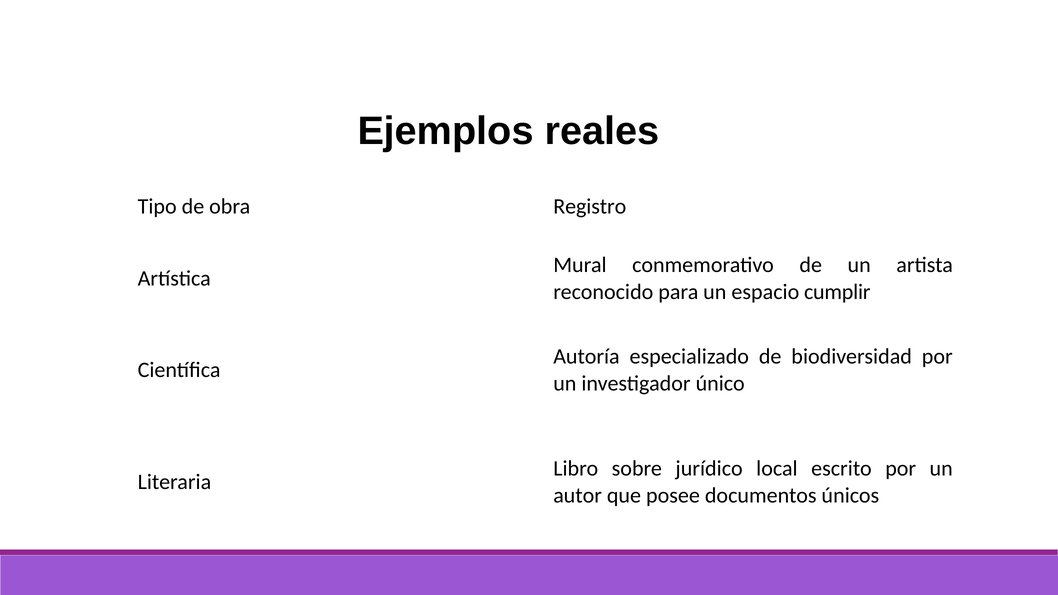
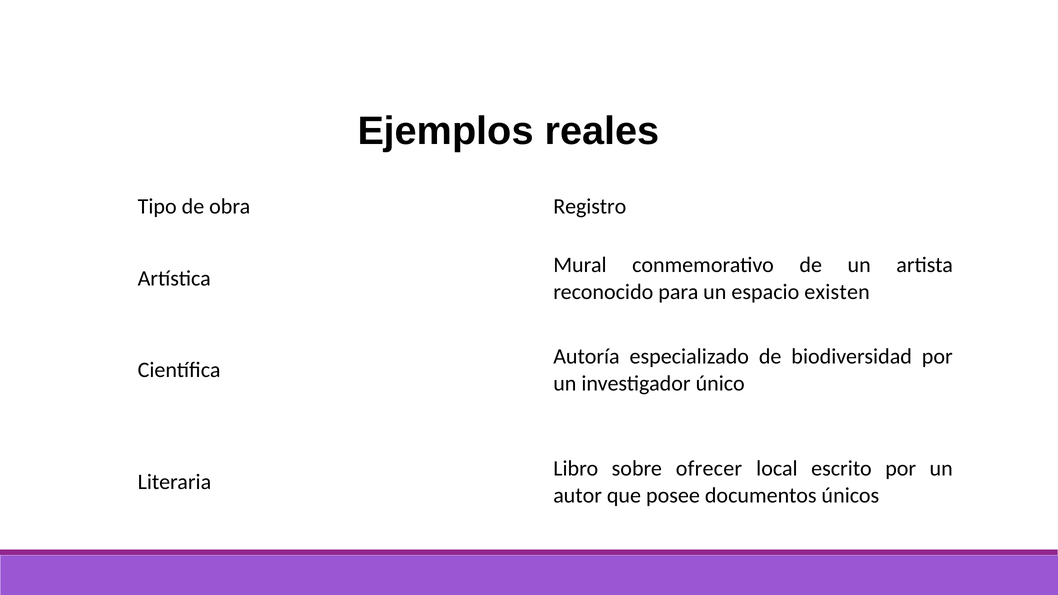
cumplir: cumplir -> existen
jurídico: jurídico -> ofrecer
